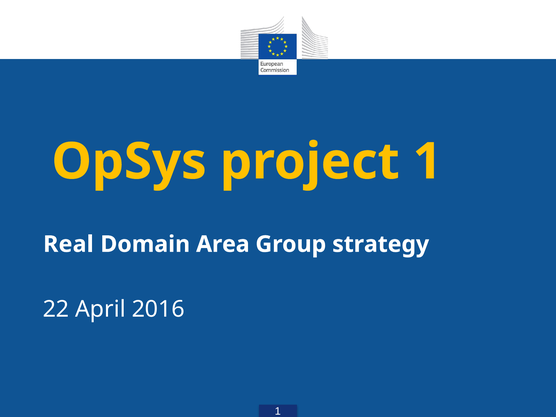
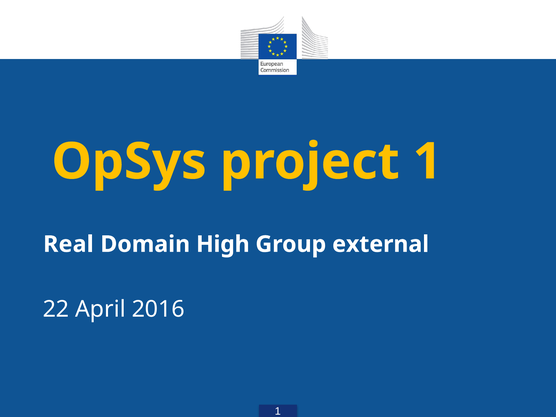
Area: Area -> High
strategy: strategy -> external
